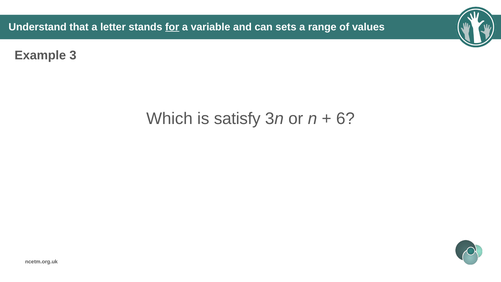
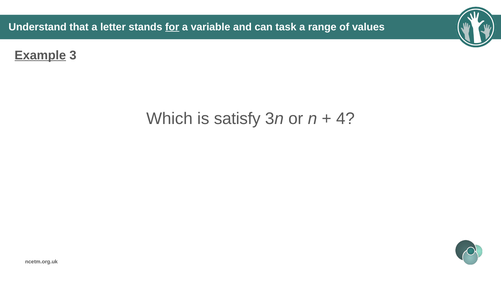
sets: sets -> task
Example underline: none -> present
6: 6 -> 4
